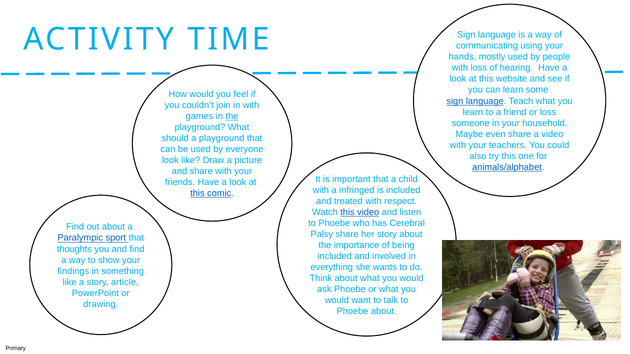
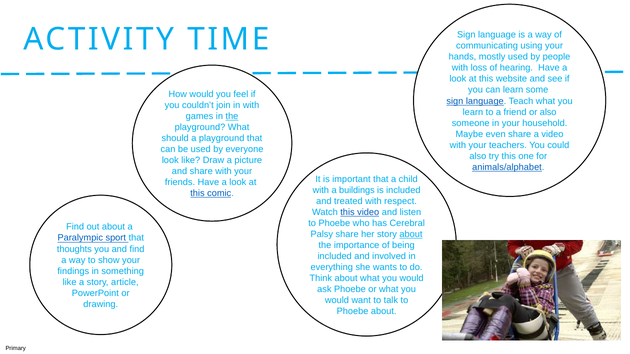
or loss: loss -> also
infringed: infringed -> buildings
about at (411, 234) underline: none -> present
